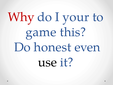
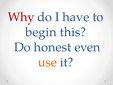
your: your -> have
game: game -> begin
use colour: black -> orange
